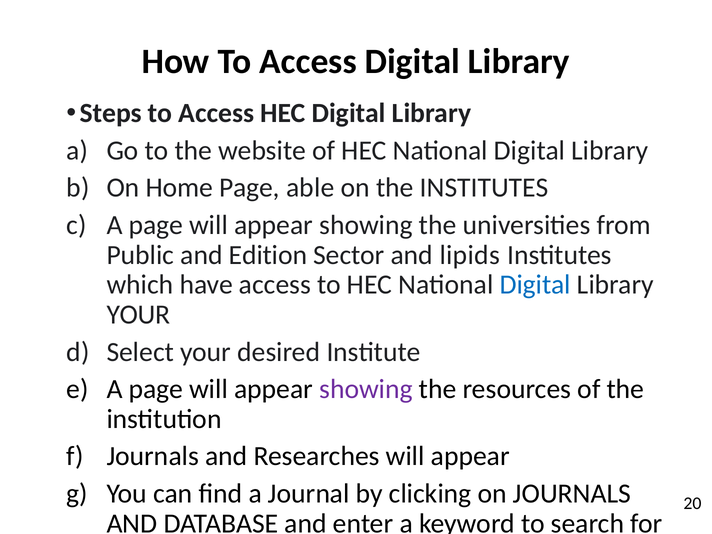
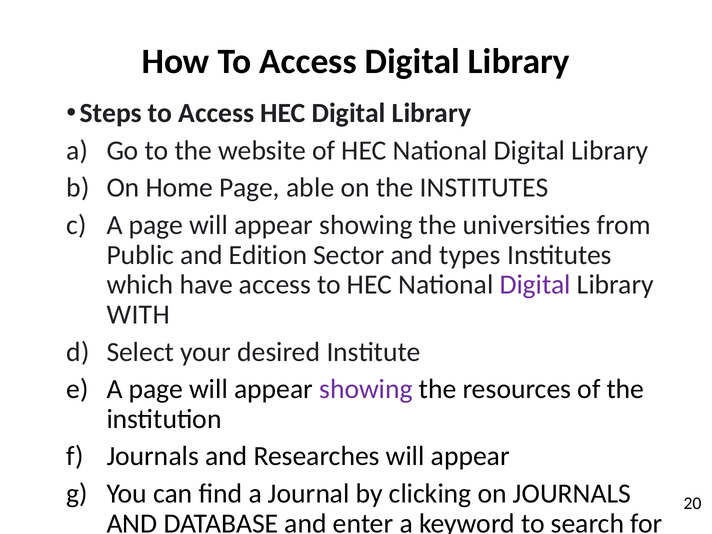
lipids: lipids -> types
Digital at (535, 285) colour: blue -> purple
YOUR at (138, 315): YOUR -> WITH
